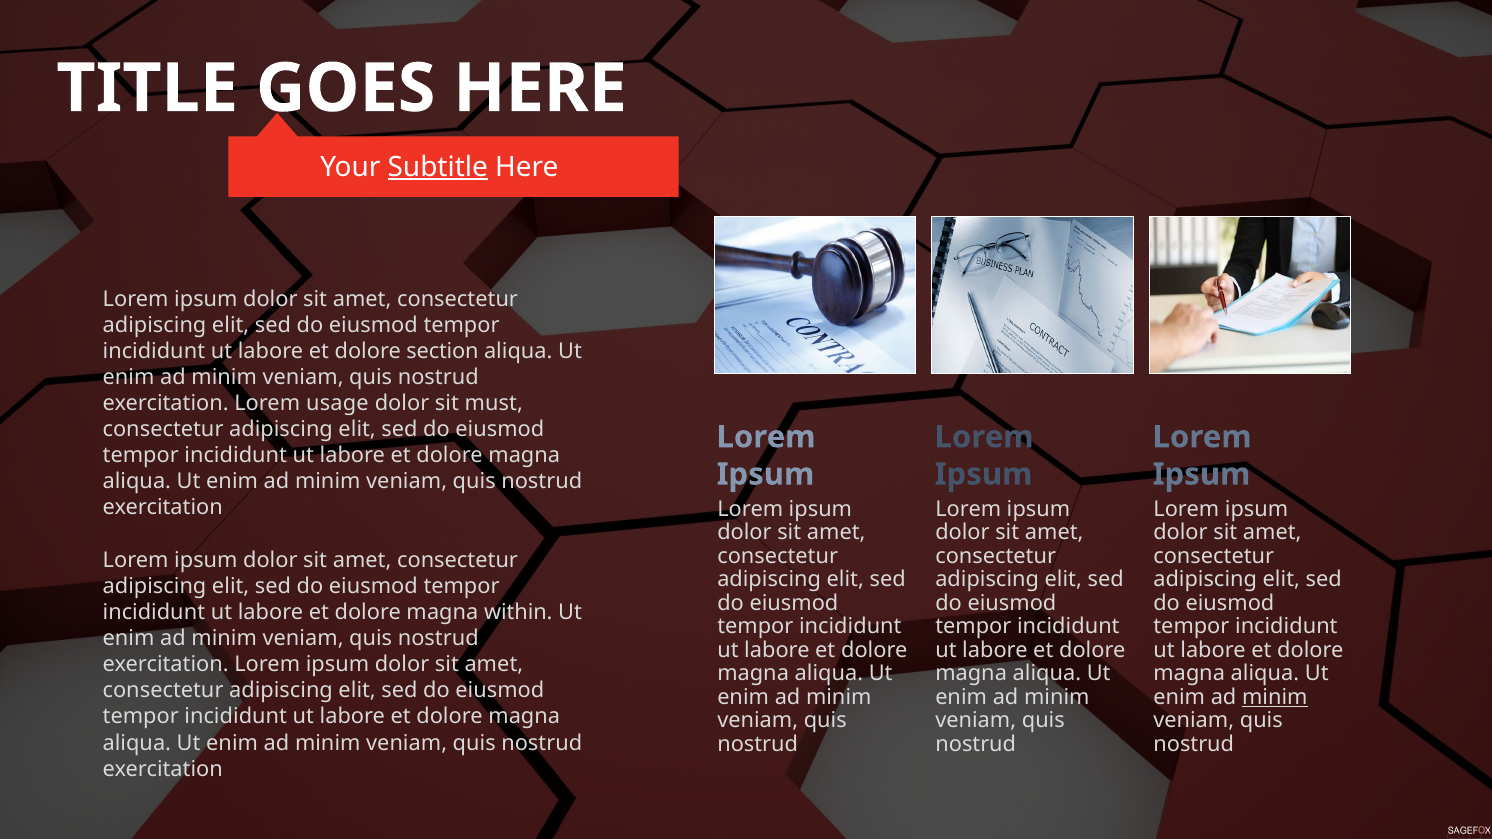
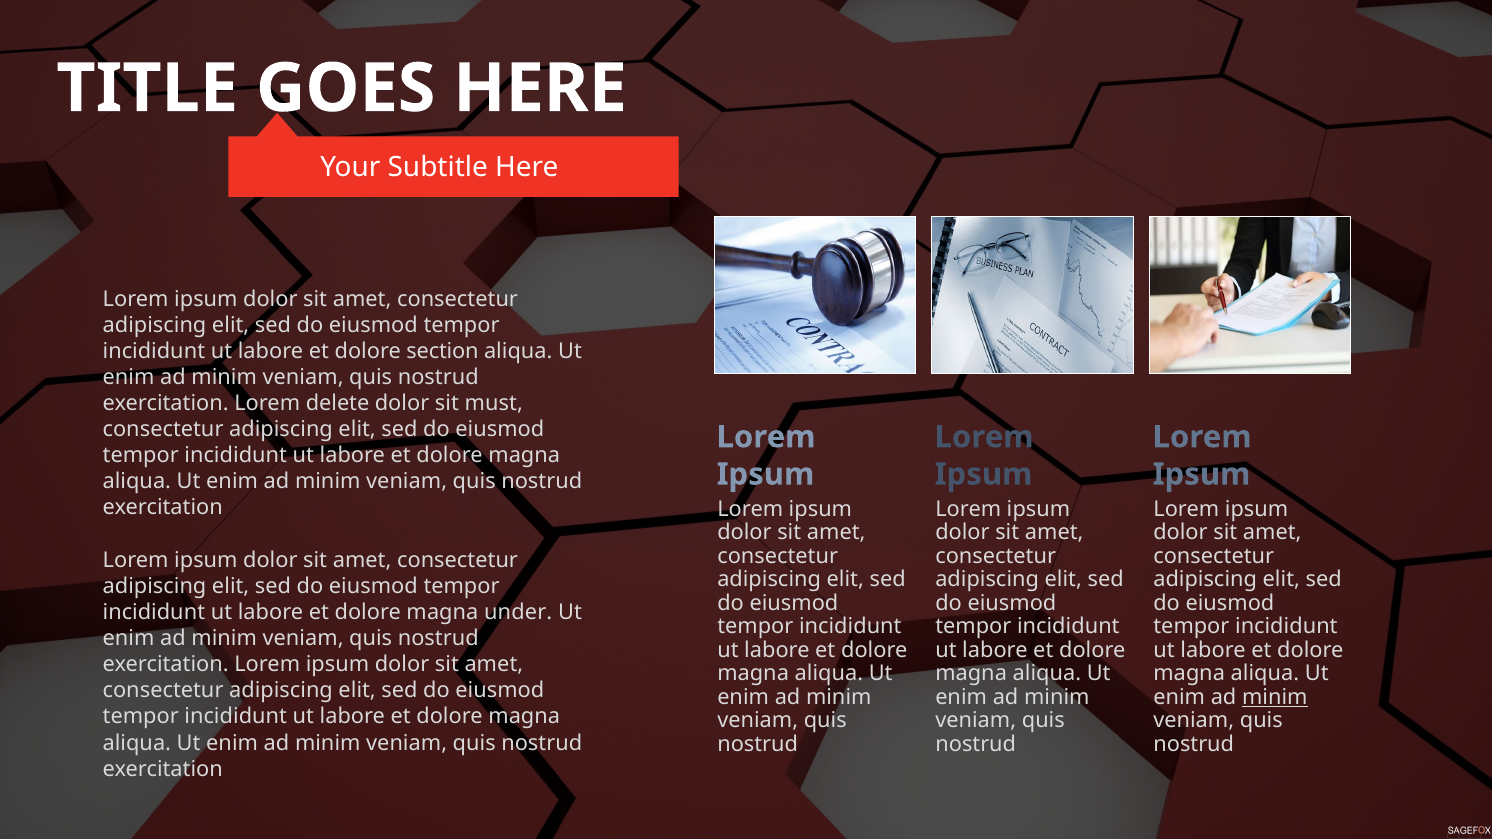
Subtitle underline: present -> none
usage: usage -> delete
within: within -> under
